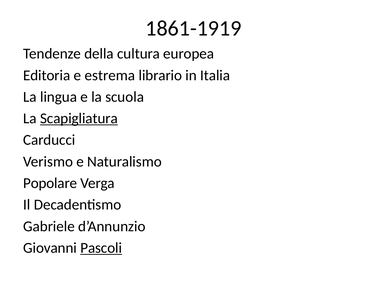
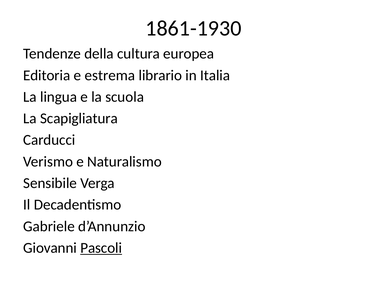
1861-1919: 1861-1919 -> 1861-1930
Scapigliatura underline: present -> none
Popolare: Popolare -> Sensibile
